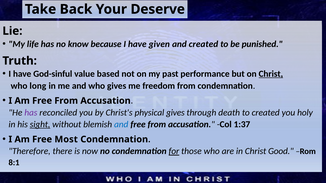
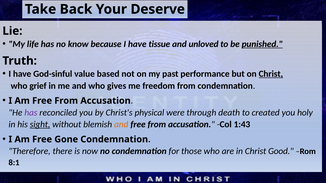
given: given -> tissue
and created: created -> unloved
punished underline: none -> present
long: long -> grief
physical gives: gives -> were
and at (121, 125) colour: blue -> orange
1:37: 1:37 -> 1:43
Most: Most -> Gone
for underline: present -> none
